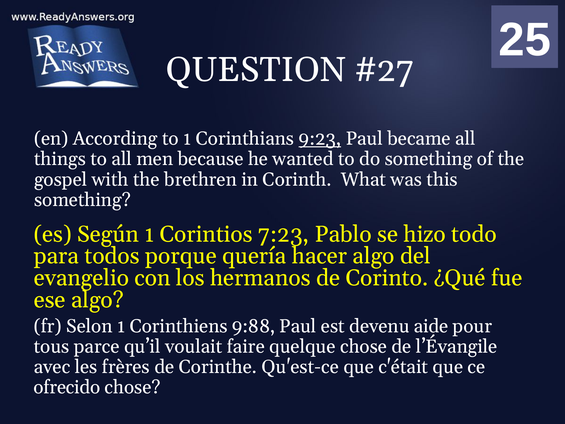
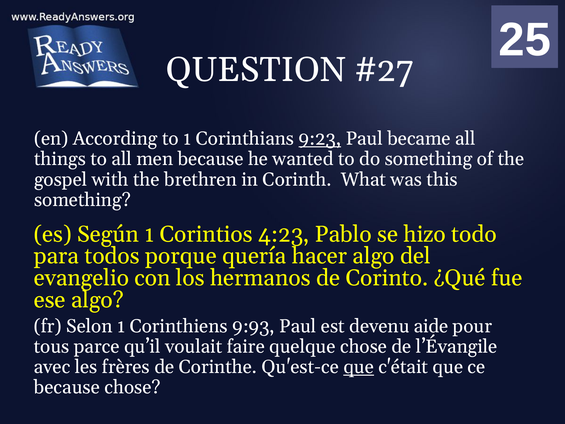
7:23: 7:23 -> 4:23
9:88: 9:88 -> 9:93
que at (359, 367) underline: none -> present
ofrecido at (67, 387): ofrecido -> because
